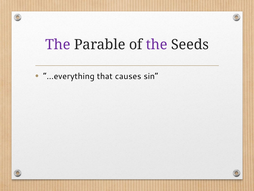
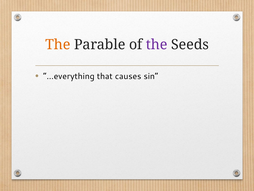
The at (58, 45) colour: purple -> orange
